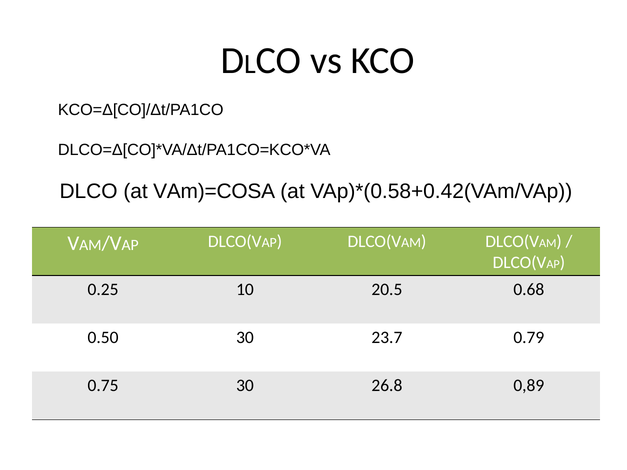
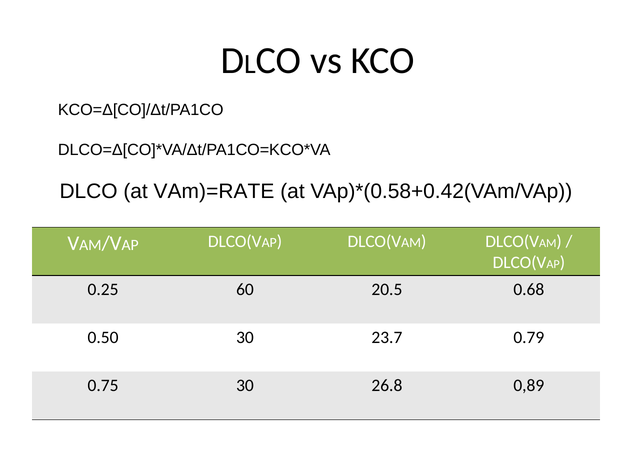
VAm)=COSA: VAm)=COSA -> VAm)=RATE
10: 10 -> 60
